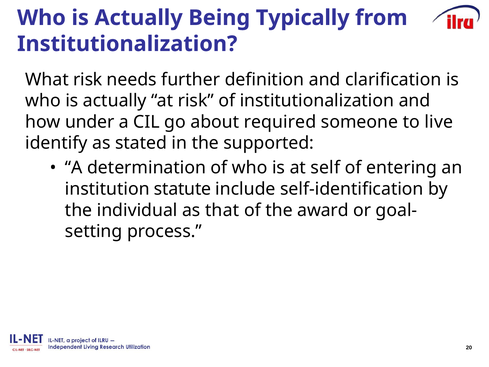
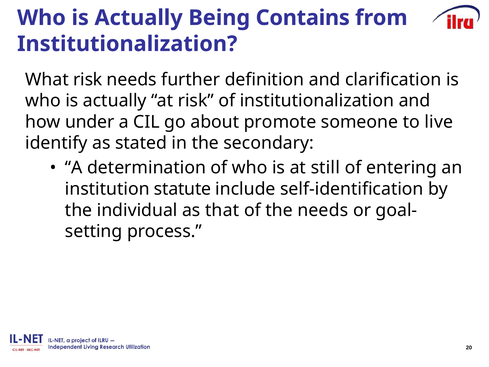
Typically: Typically -> Contains
required: required -> promote
supported: supported -> secondary
self: self -> still
the award: award -> needs
